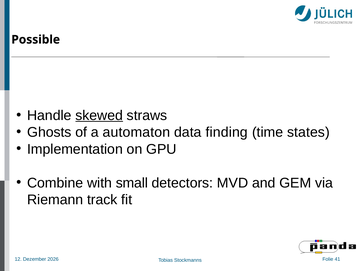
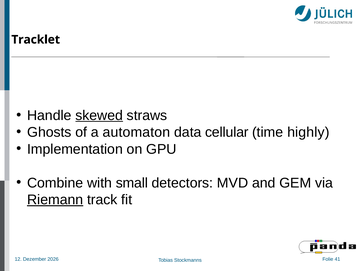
Possible: Possible -> Tracklet
finding: finding -> cellular
states: states -> highly
Riemann underline: none -> present
